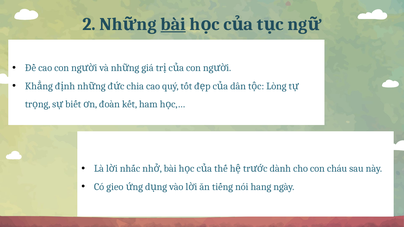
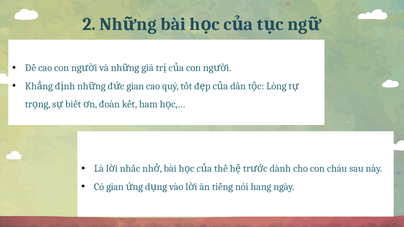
bài at (173, 24) underline: present -> none
chia at (135, 86): chia -> gian
Có gieo: gieo -> gian
